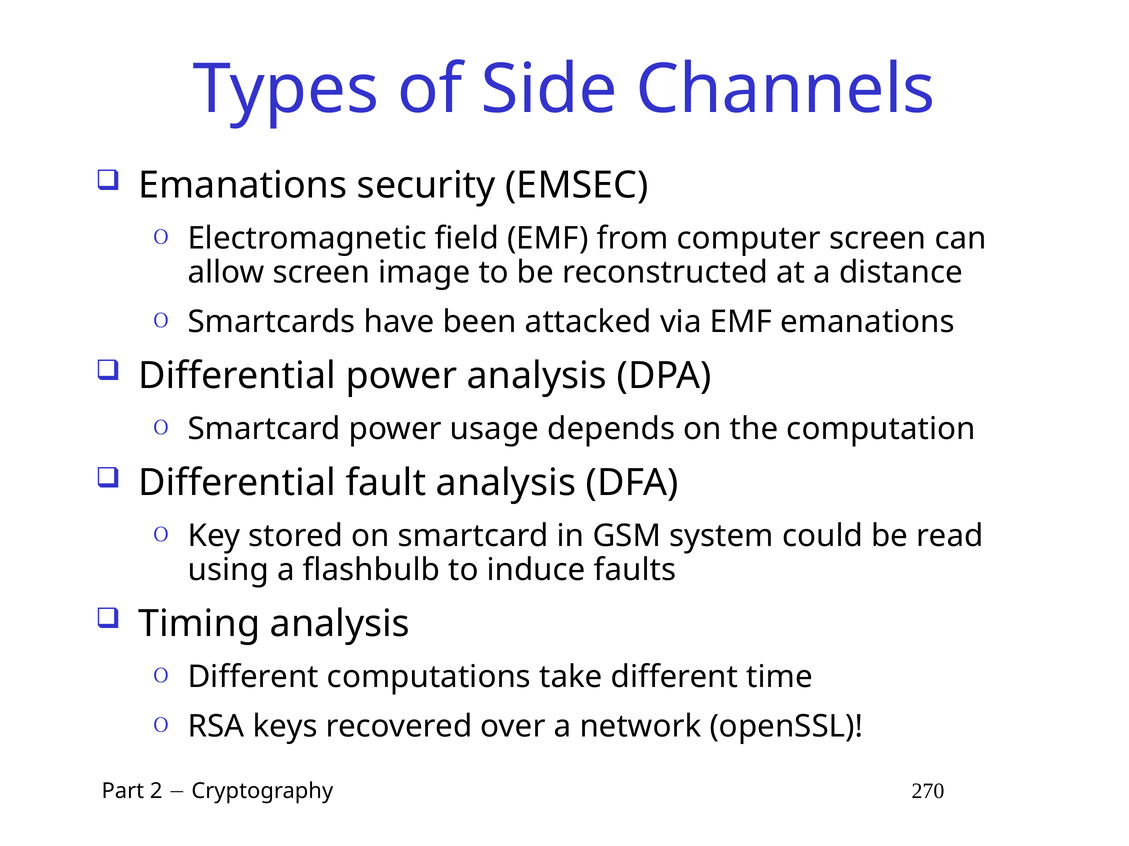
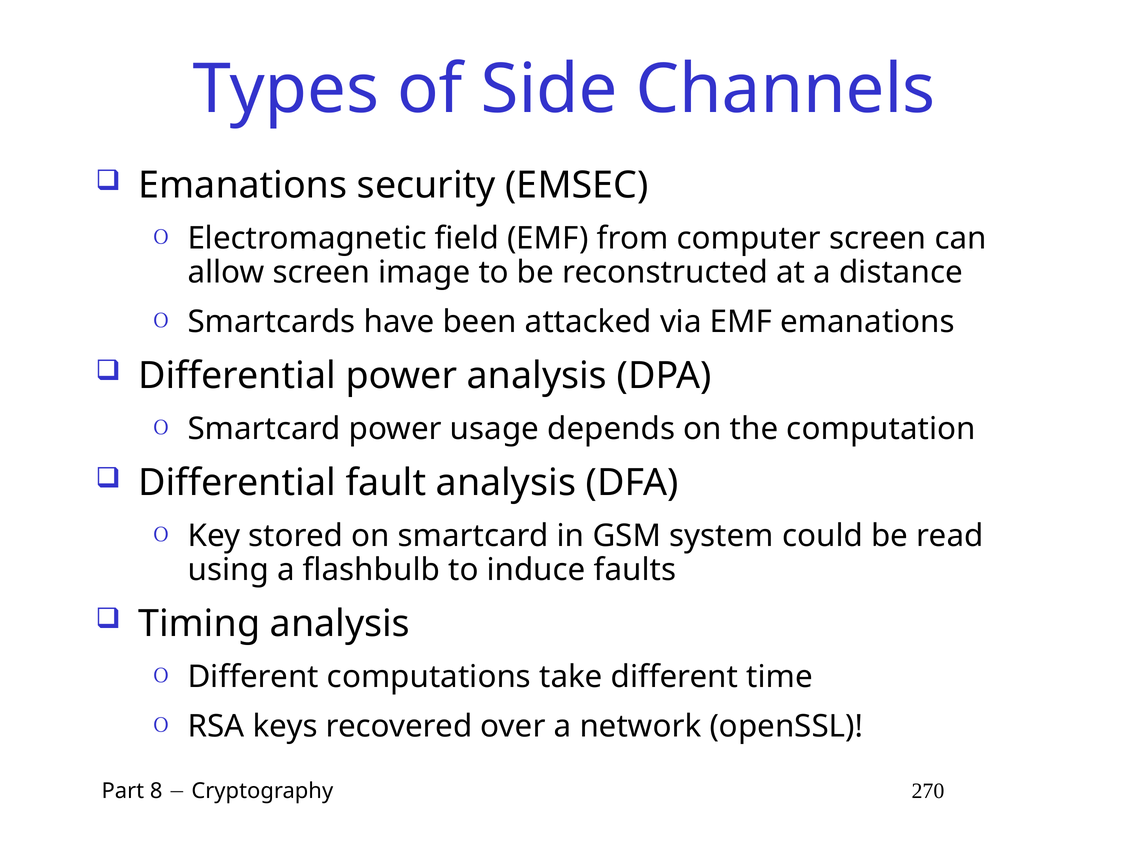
2: 2 -> 8
